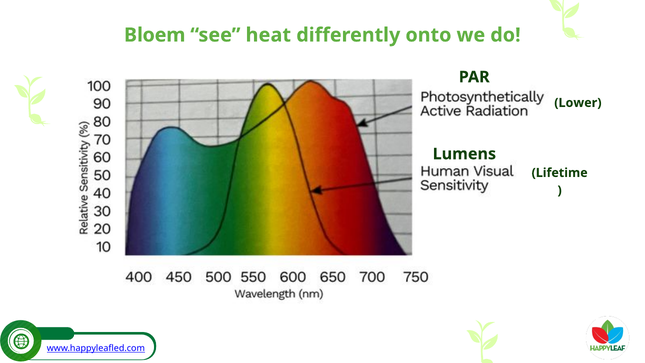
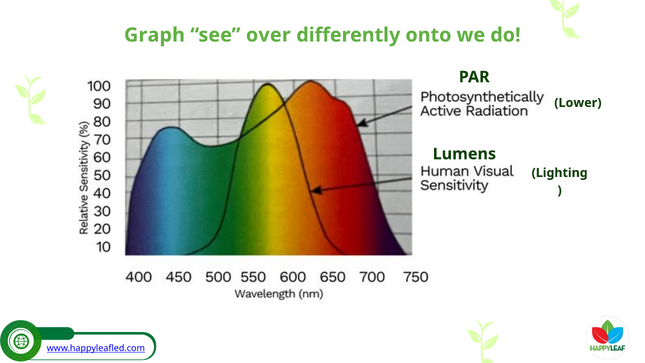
Bloem: Bloem -> Graph
heat: heat -> over
Lifetime: Lifetime -> Lighting
